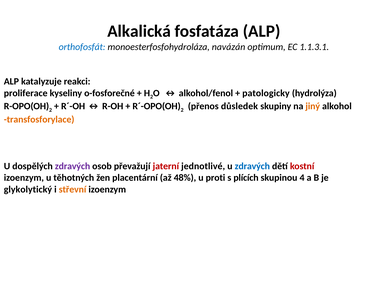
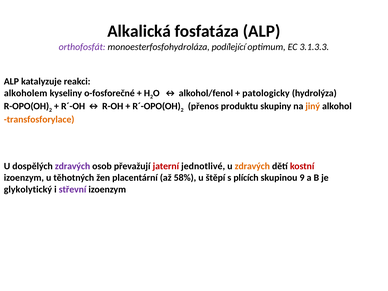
orthofosfát colour: blue -> purple
navázán: navázán -> podílející
1.1.3.1: 1.1.3.1 -> 3.1.3.3
proliferace: proliferace -> alkoholem
důsledek: důsledek -> produktu
zdravých at (252, 166) colour: blue -> orange
48%: 48% -> 58%
proti: proti -> štěpí
4: 4 -> 9
střevní colour: orange -> purple
